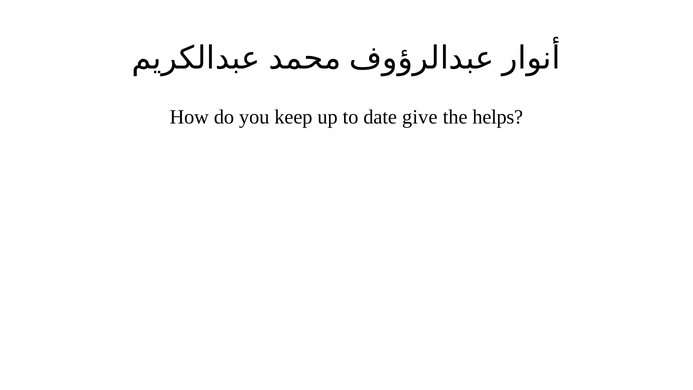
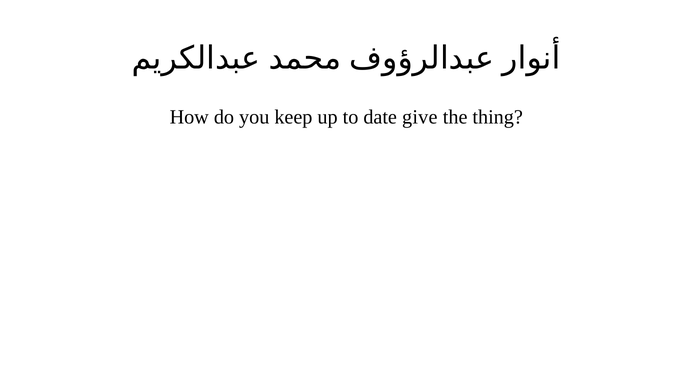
helps: helps -> thing
